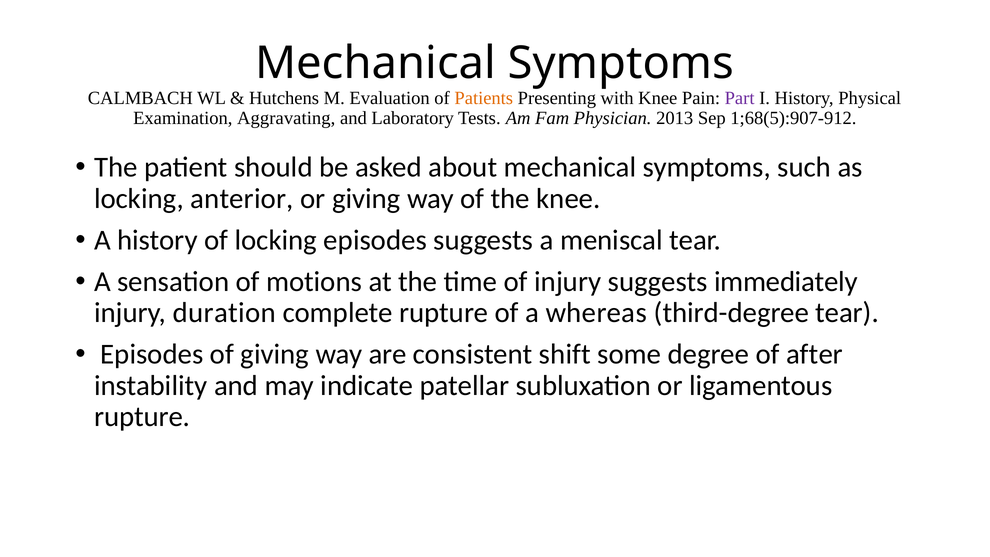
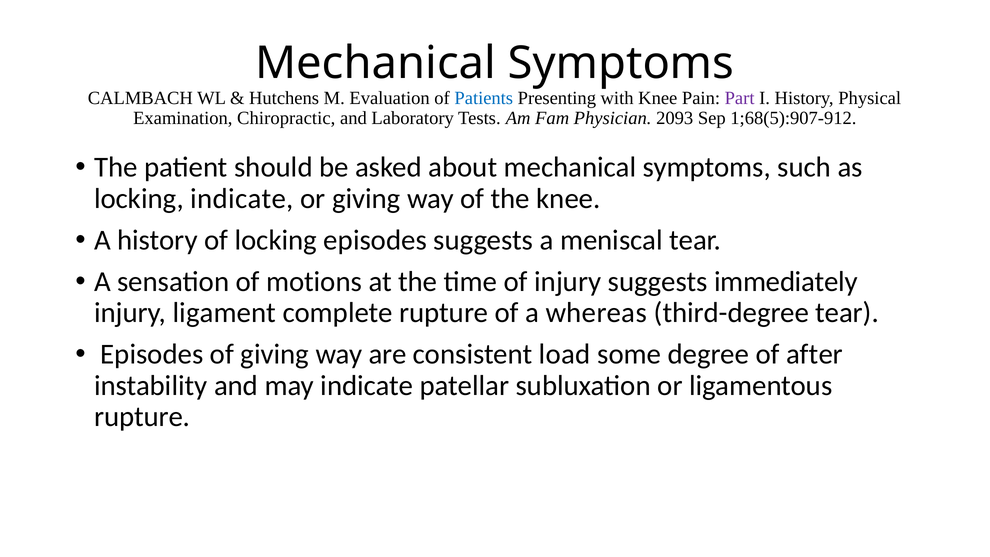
Patients colour: orange -> blue
Aggravating: Aggravating -> Chiropractic
2013: 2013 -> 2093
locking anterior: anterior -> indicate
duration: duration -> ligament
shift: shift -> load
